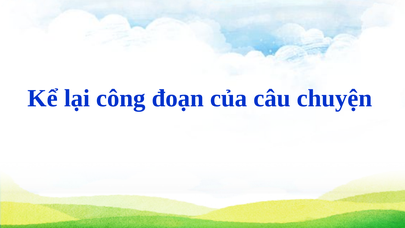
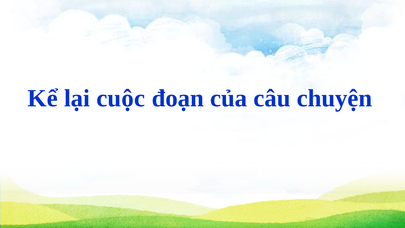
công: công -> cuộc
